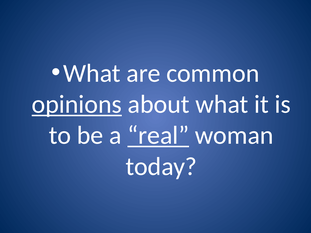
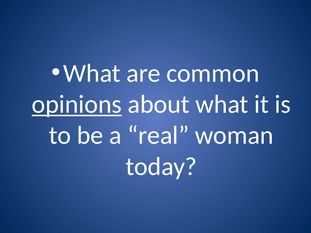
real underline: present -> none
